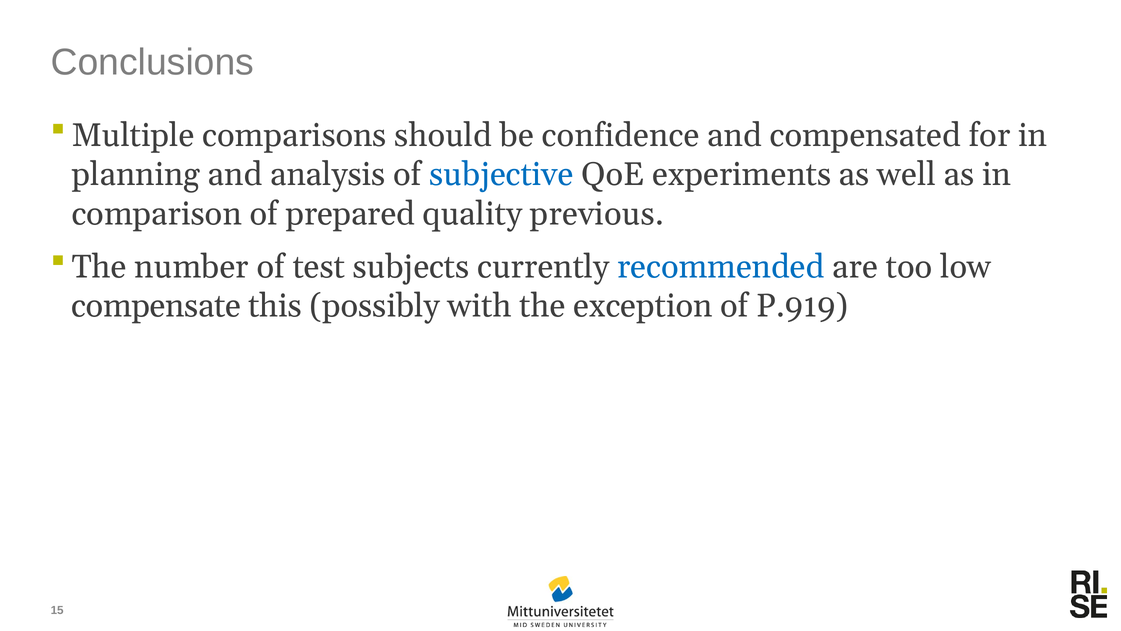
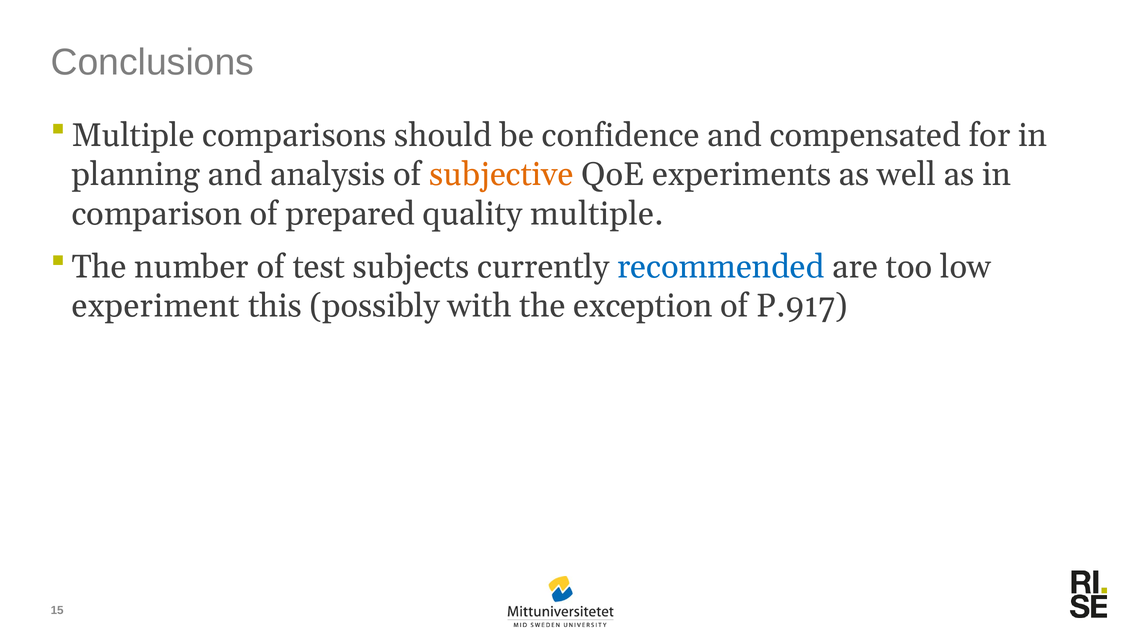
subjective colour: blue -> orange
quality previous: previous -> multiple
compensate: compensate -> experiment
P.919: P.919 -> P.917
